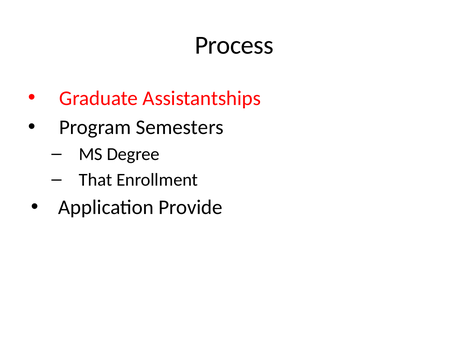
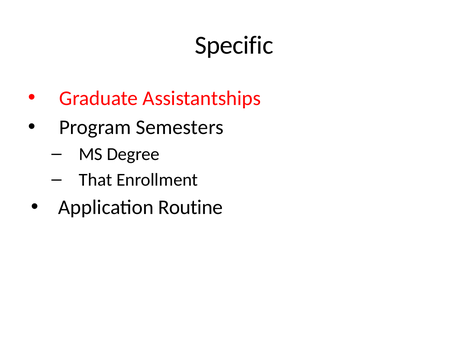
Process: Process -> Specific
Provide: Provide -> Routine
